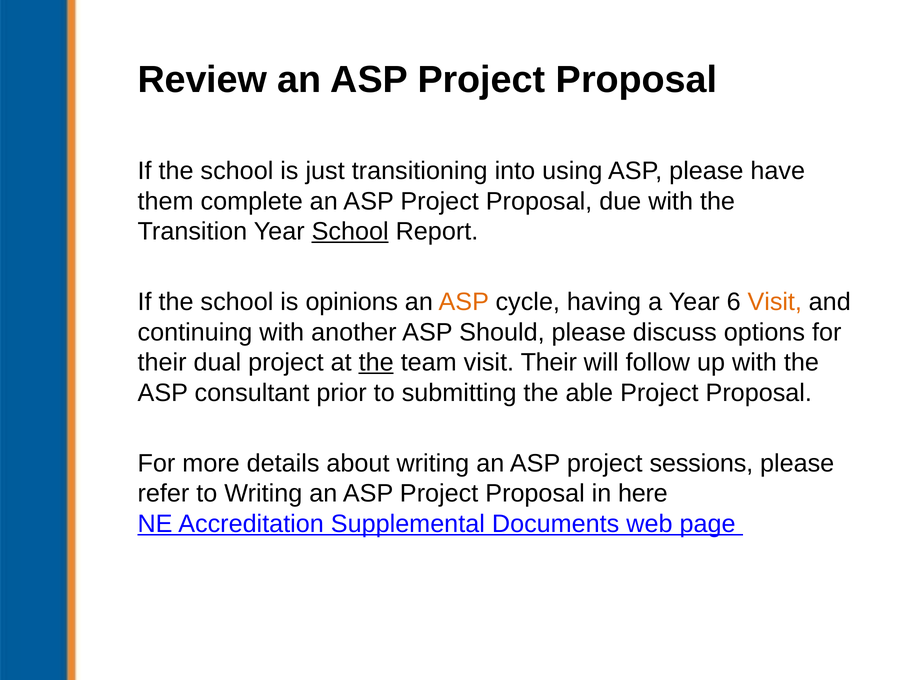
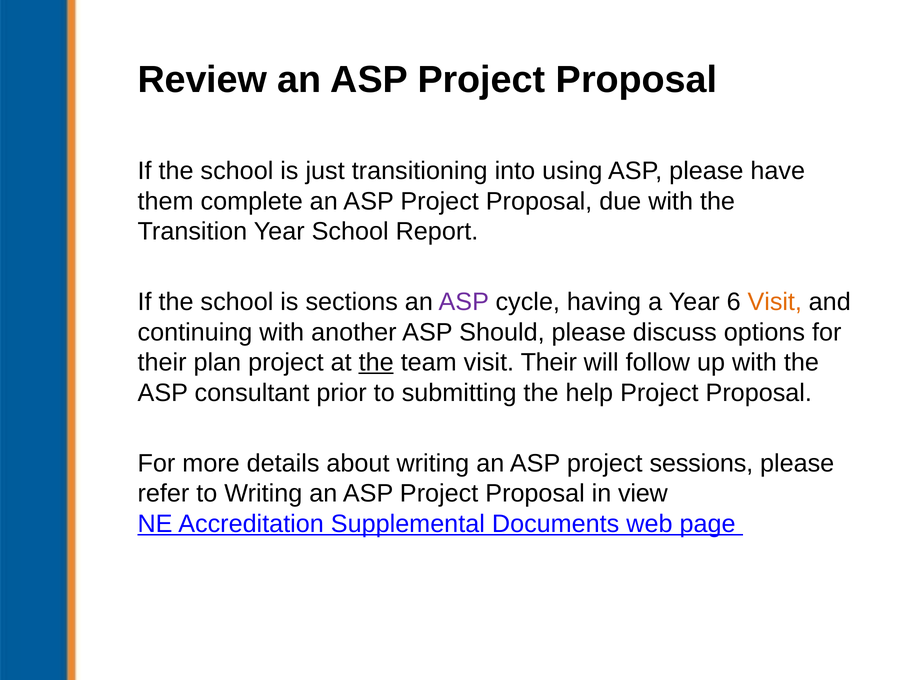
School at (350, 231) underline: present -> none
opinions: opinions -> sections
ASP at (464, 302) colour: orange -> purple
dual: dual -> plan
able: able -> help
here: here -> view
